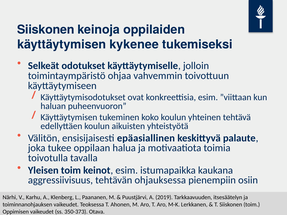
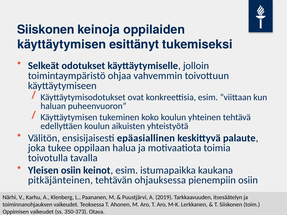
kykenee: kykenee -> esittänyt
Yleisen toim: toim -> osiin
aggressiivisuus: aggressiivisuus -> pitkäjänteinen
